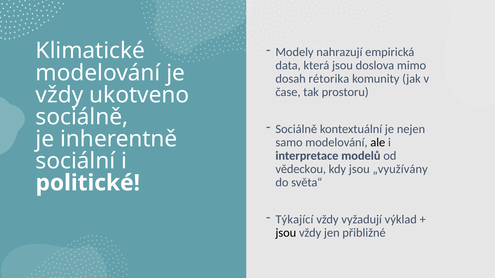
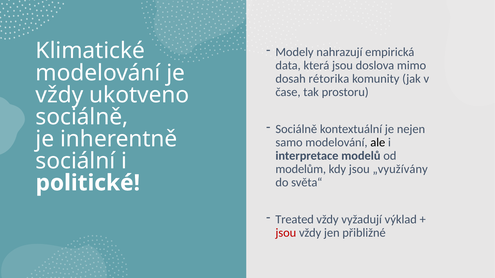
vědeckou: vědeckou -> modelům
Týkající: Týkající -> Treated
jsou at (286, 233) colour: black -> red
